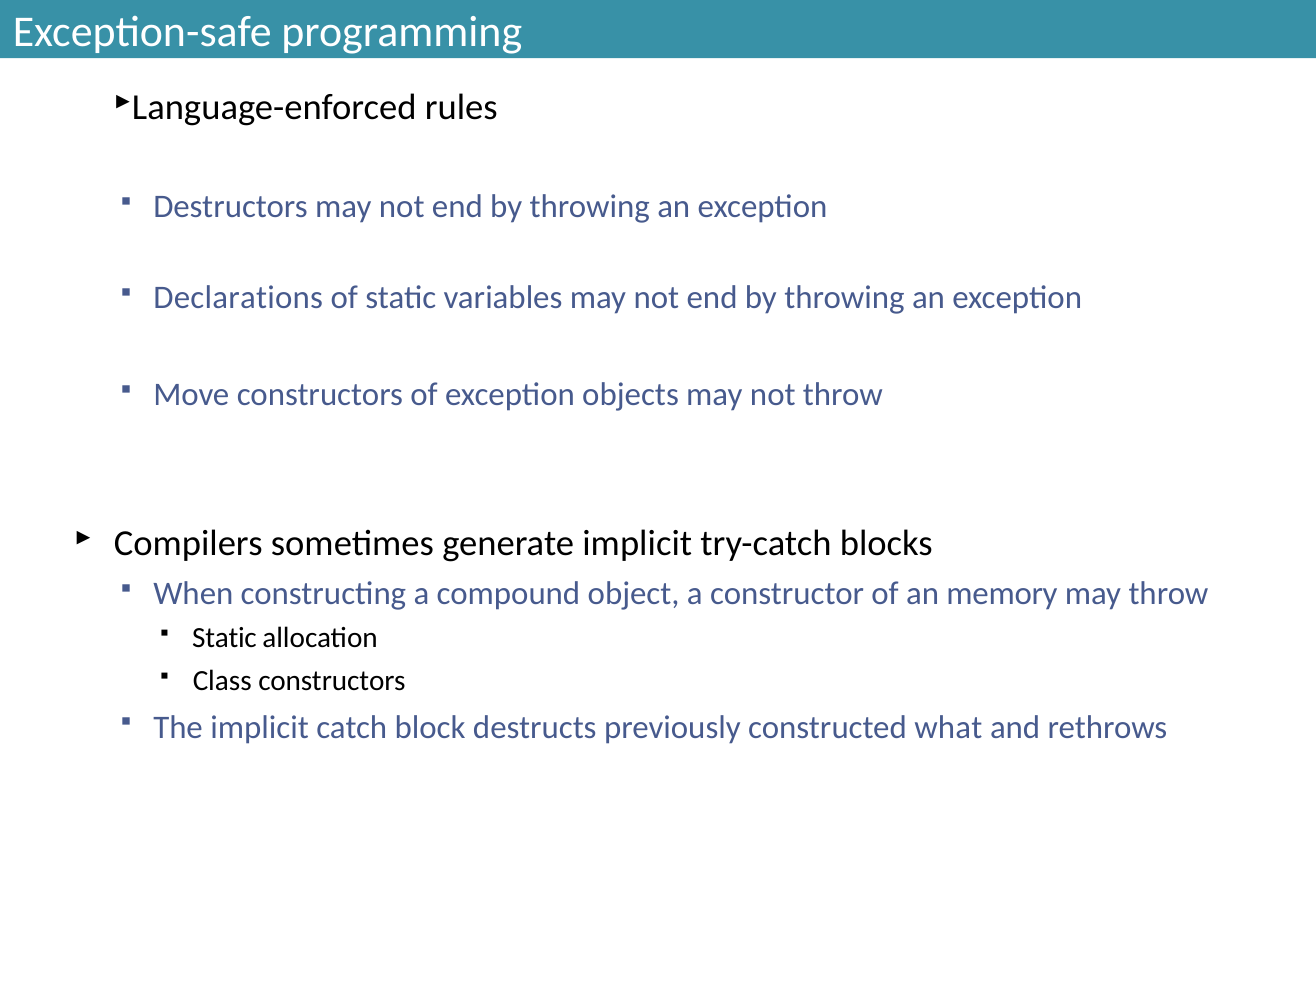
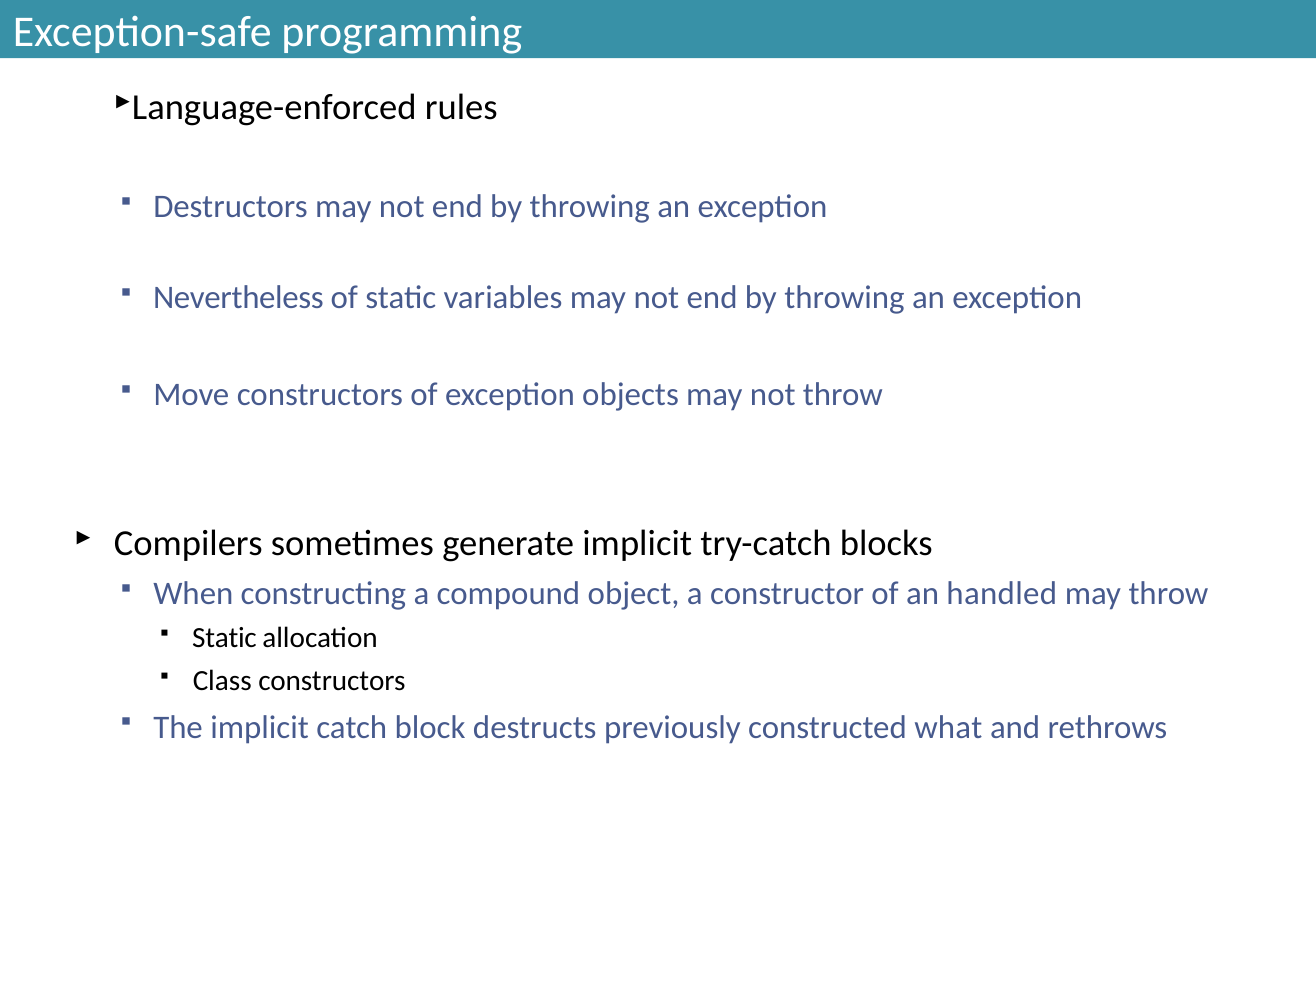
Declarations: Declarations -> Nevertheless
memory: memory -> handled
